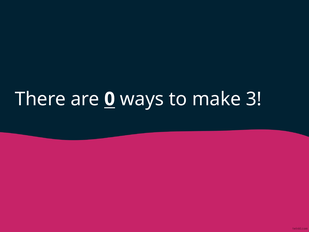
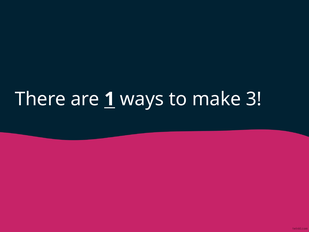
0: 0 -> 1
